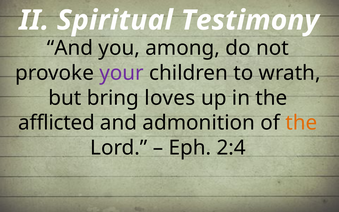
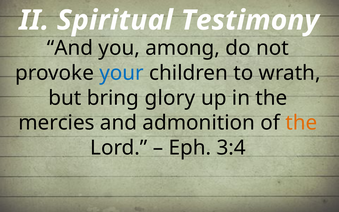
your colour: purple -> blue
loves: loves -> glory
afflicted: afflicted -> mercies
2:4: 2:4 -> 3:4
